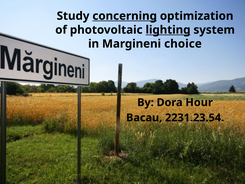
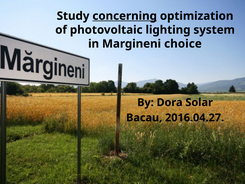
lighting underline: present -> none
Hour: Hour -> Solar
2231.23.54: 2231.23.54 -> 2016.04.27
